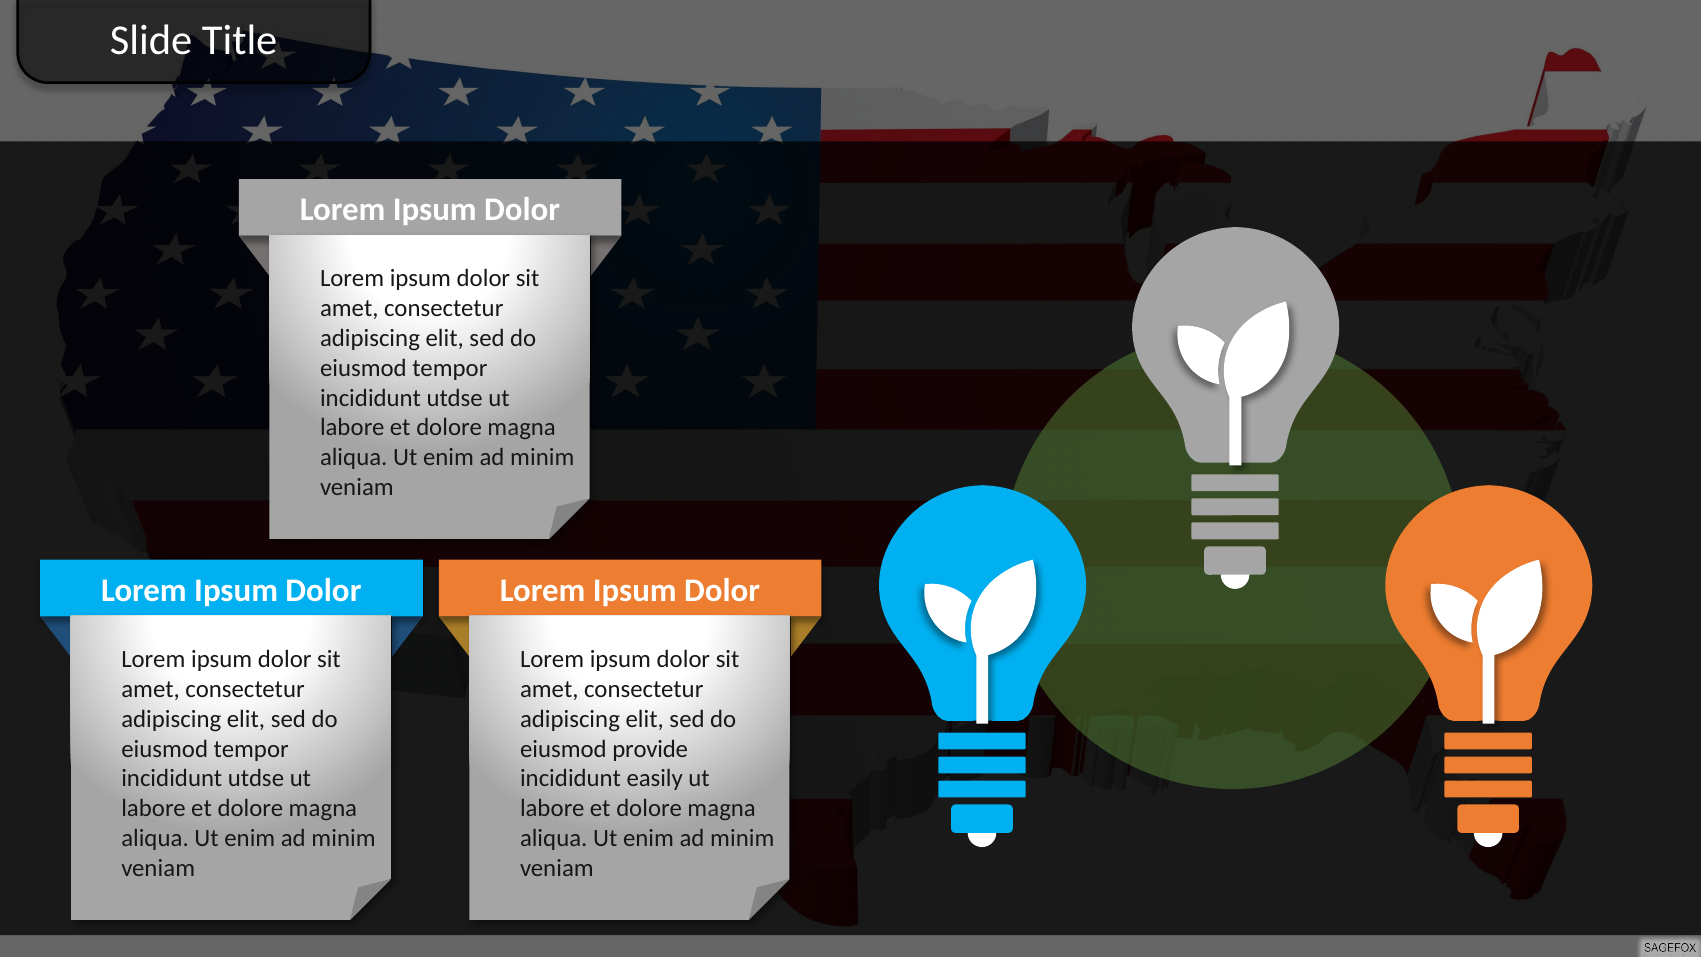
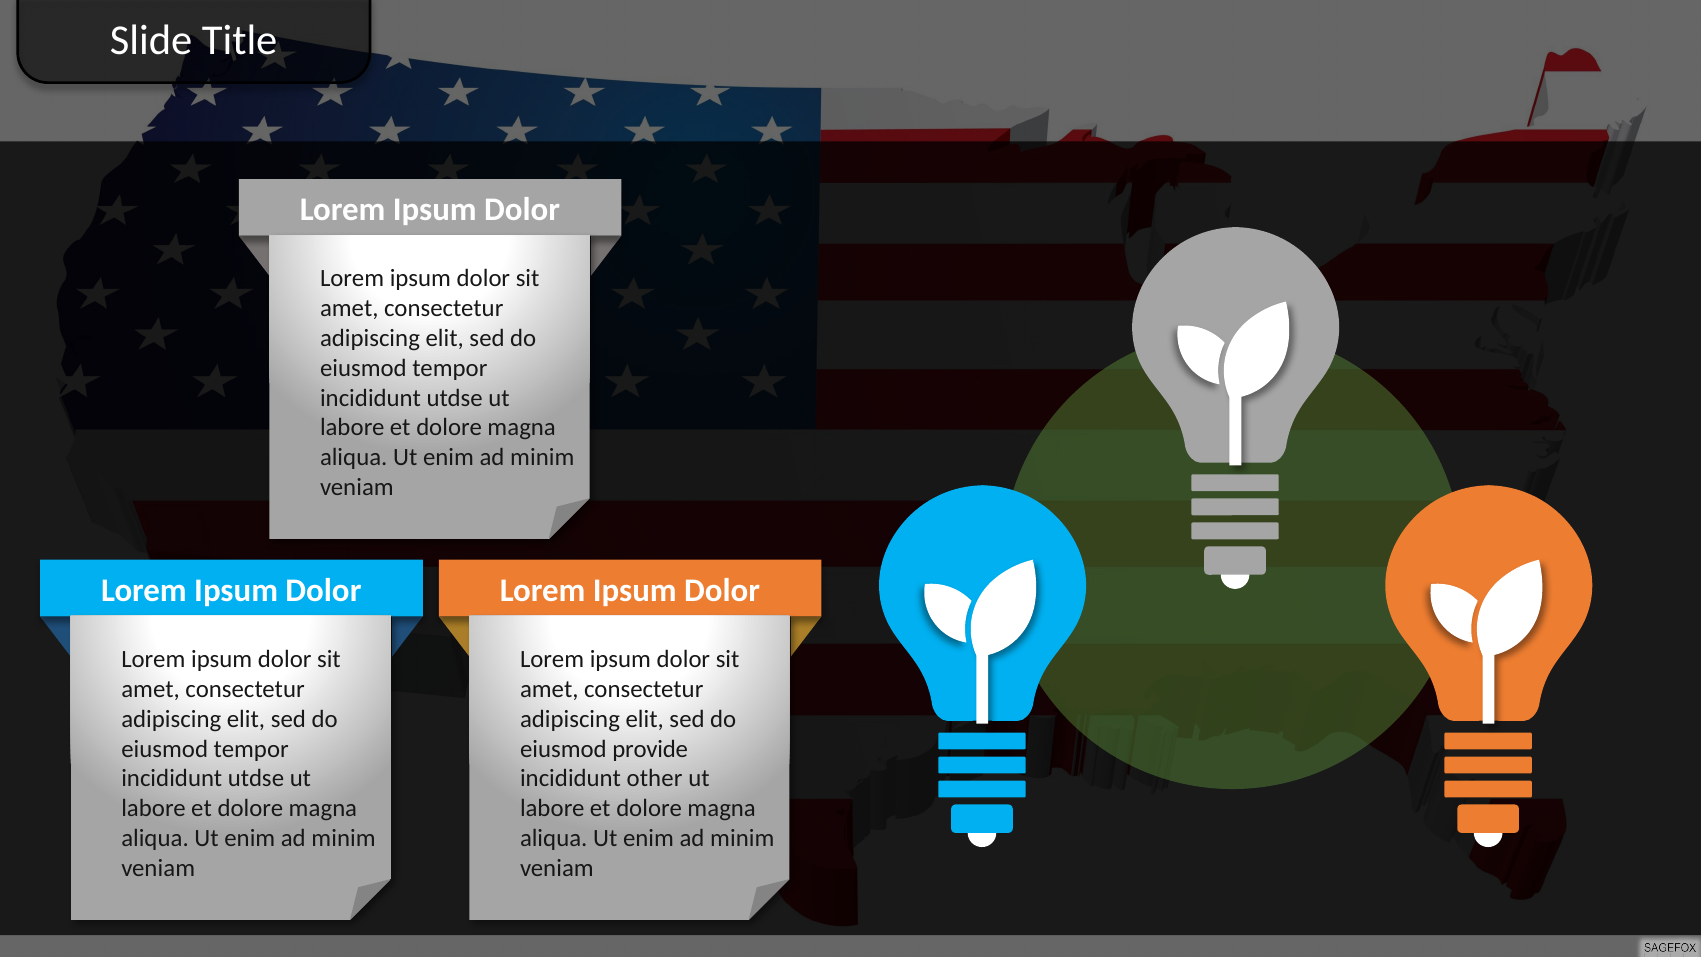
easily: easily -> other
